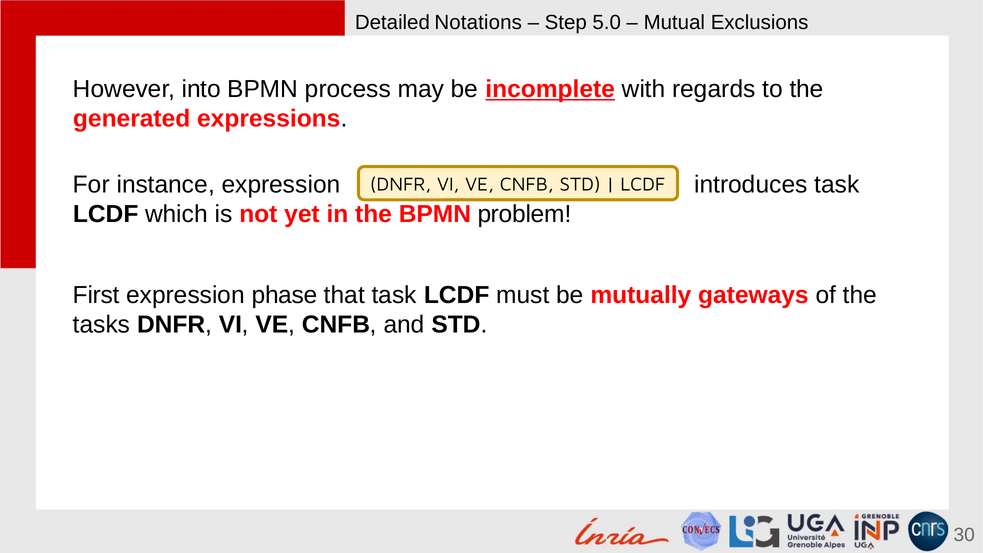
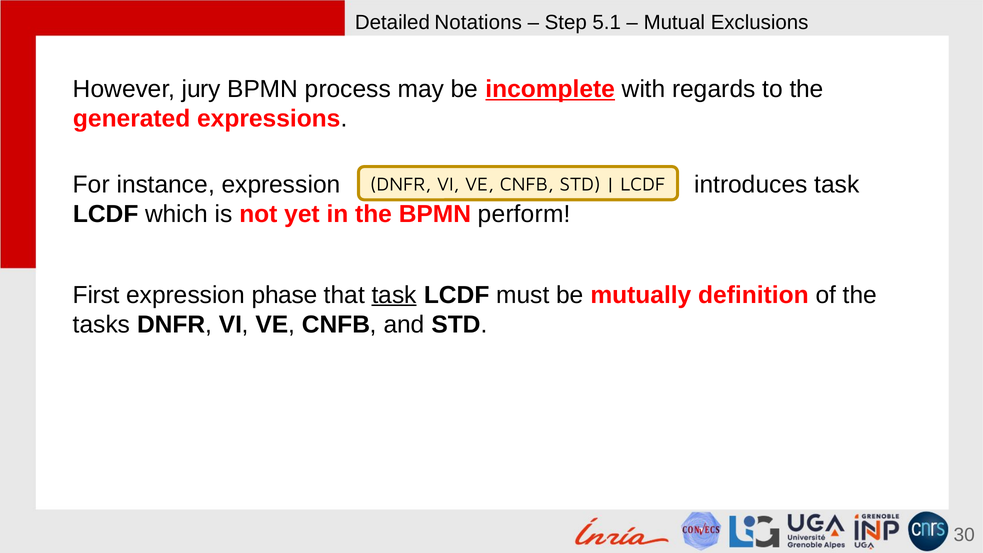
5.0: 5.0 -> 5.1
into: into -> jury
problem: problem -> perform
task at (394, 295) underline: none -> present
gateways: gateways -> definition
